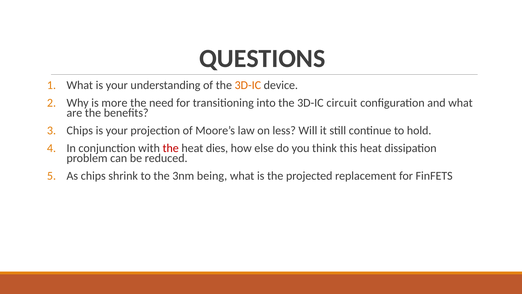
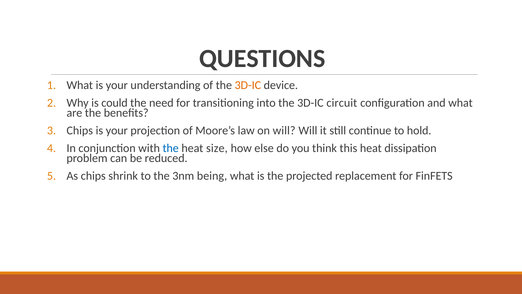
more: more -> could
on less: less -> will
the at (171, 148) colour: red -> blue
dies: dies -> size
